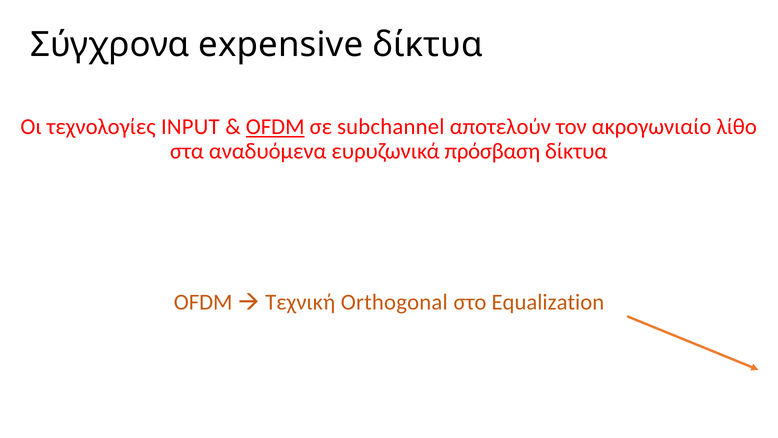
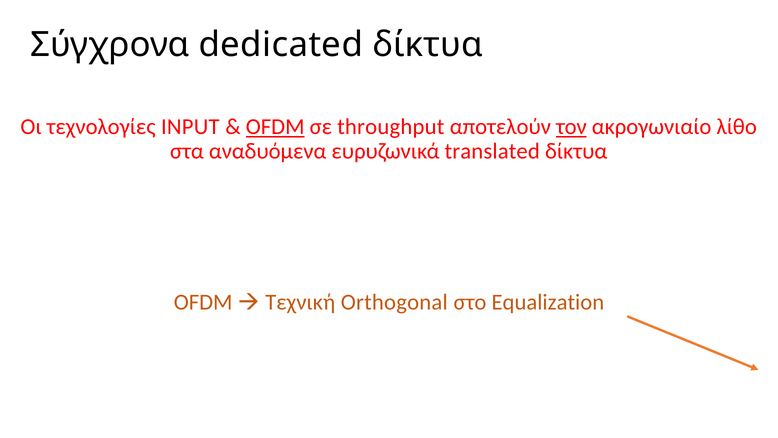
expensive: expensive -> dedicated
subchannel: subchannel -> throughput
τον underline: none -> present
πρόσβαση: πρόσβαση -> translated
